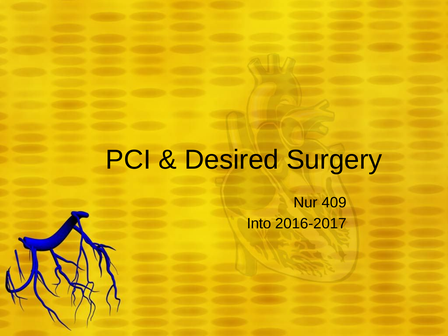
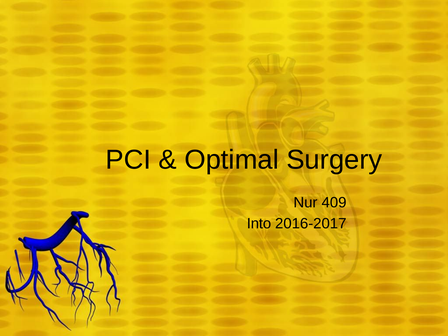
Desired: Desired -> Optimal
